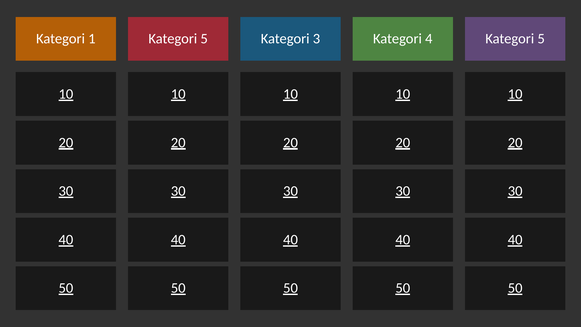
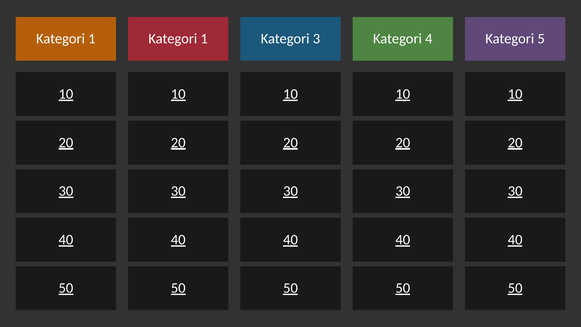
5 at (204, 39): 5 -> 1
